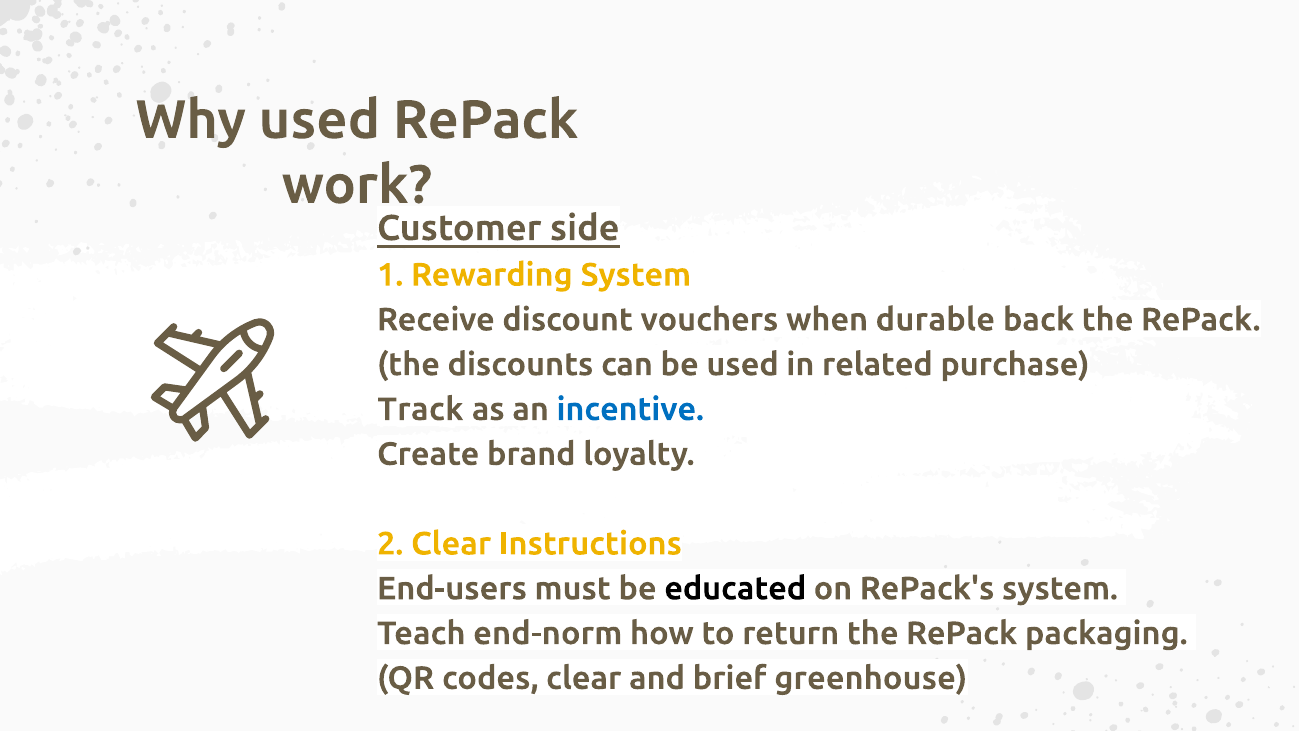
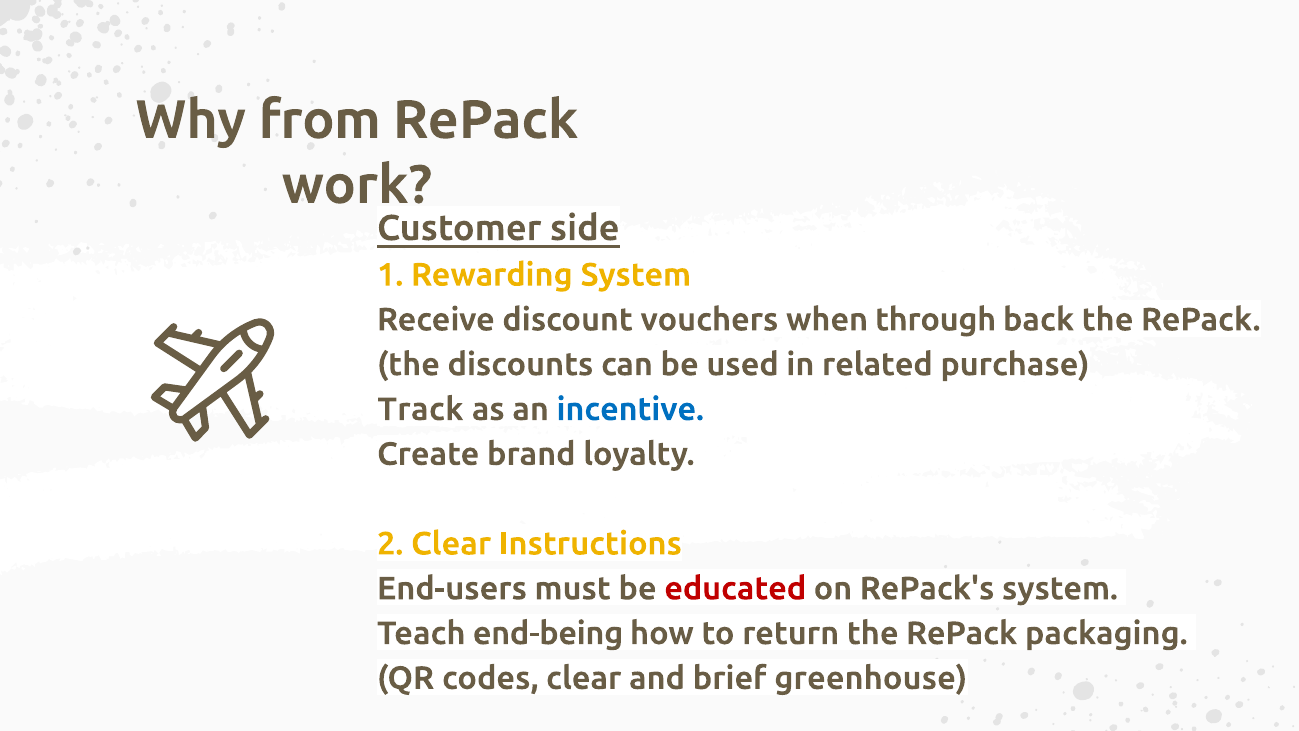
Why used: used -> from
durable: durable -> through
educated colour: black -> red
end-norm: end-norm -> end-being
